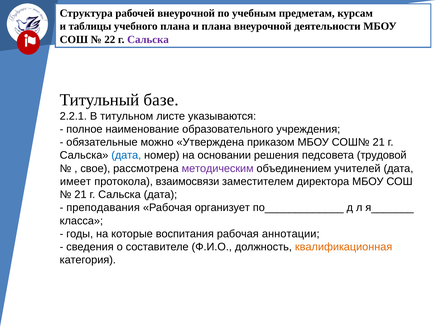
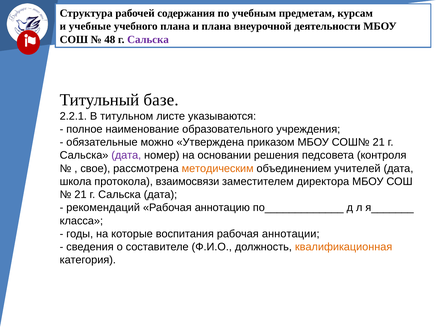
рабочей внеурочной: внеурочной -> содержания
таблицы: таблицы -> учебные
22: 22 -> 48
дата at (126, 155) colour: blue -> purple
трудовой: трудовой -> контроля
методическим colour: purple -> orange
имеет: имеет -> школа
преподавания: преподавания -> рекомендаций
организует: организует -> аннотацию
